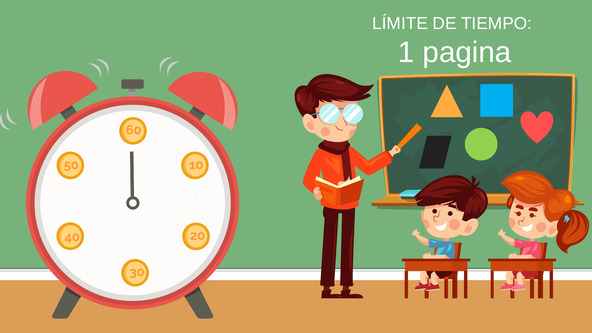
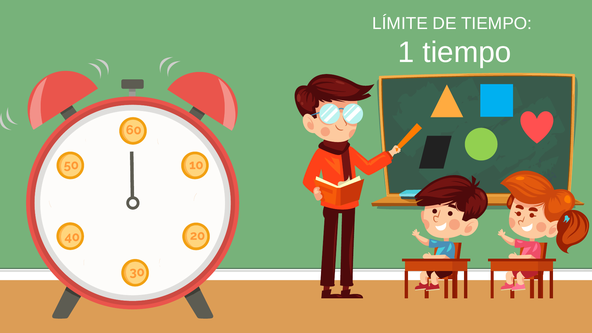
1 pagina: pagina -> tiempo
